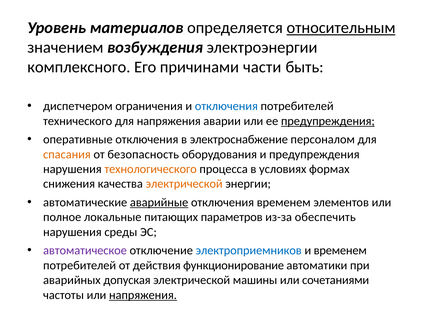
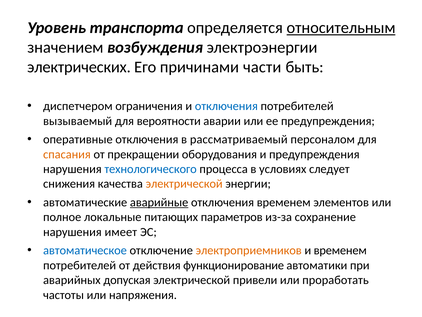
материалов: материалов -> транспорта
комплексного: комплексного -> электрических
технического: технического -> вызываемый
для напряжения: напряжения -> вероятности
предупреждения at (328, 121) underline: present -> none
электроснабжение: электроснабжение -> рассматриваемый
безопасность: безопасность -> прекращении
технологического colour: orange -> blue
формах: формах -> следует
обеспечить: обеспечить -> сохранение
среды: среды -> имеет
автоматическое colour: purple -> blue
электроприемников colour: blue -> orange
машины: машины -> привели
сочетаниями: сочетаниями -> проработать
напряжения at (143, 294) underline: present -> none
